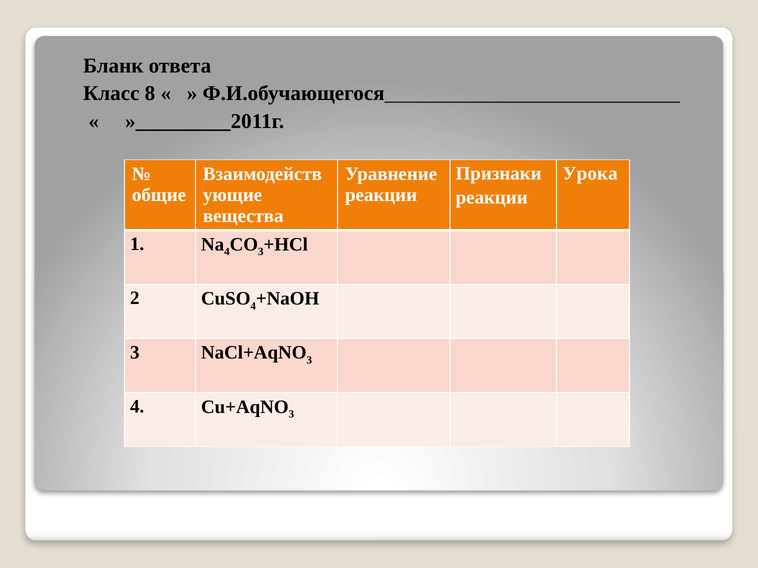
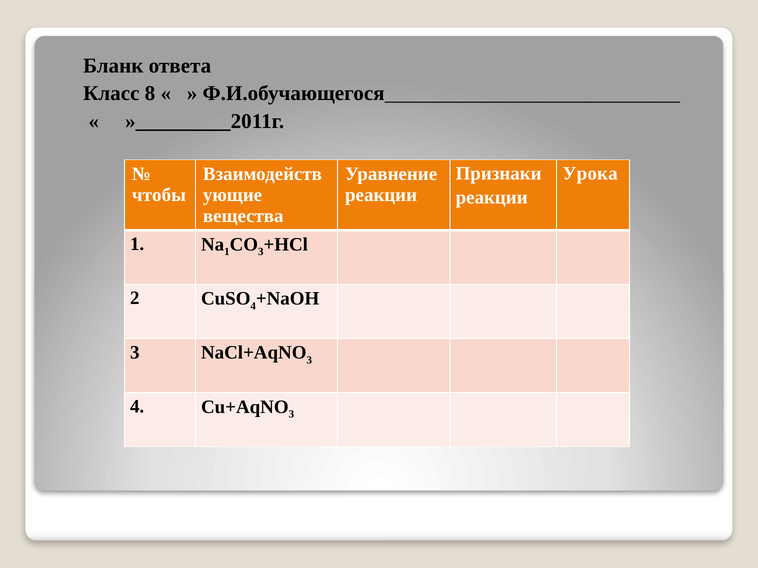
общие: общие -> чтобы
4 at (227, 252): 4 -> 1
